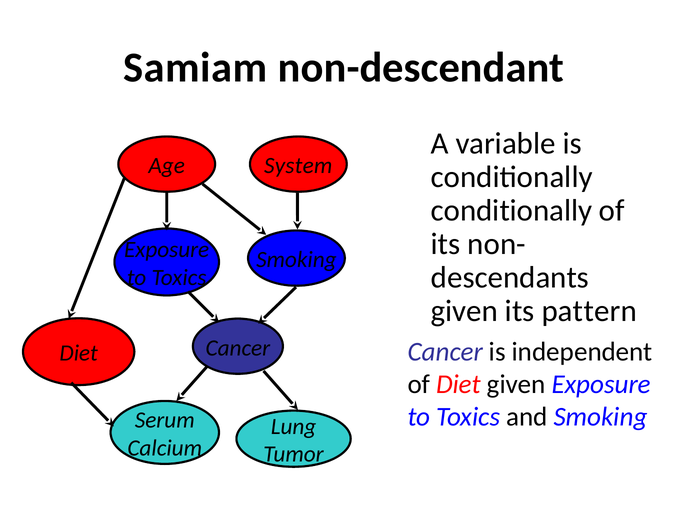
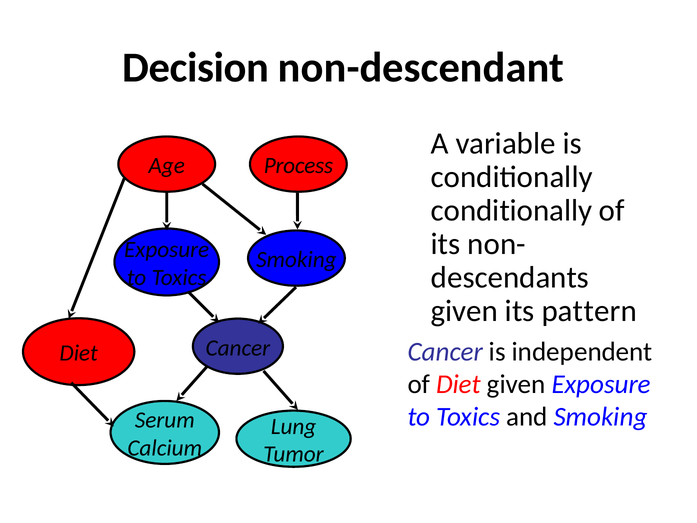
Samiam: Samiam -> Decision
System: System -> Process
